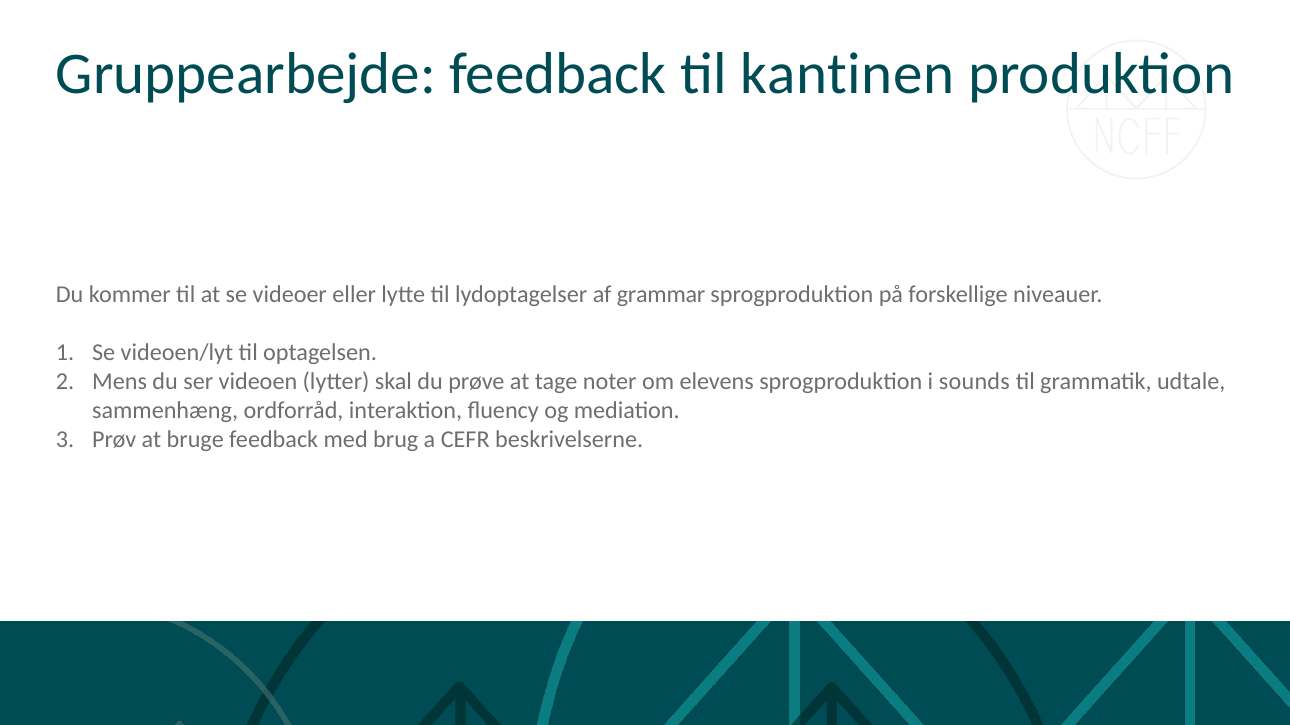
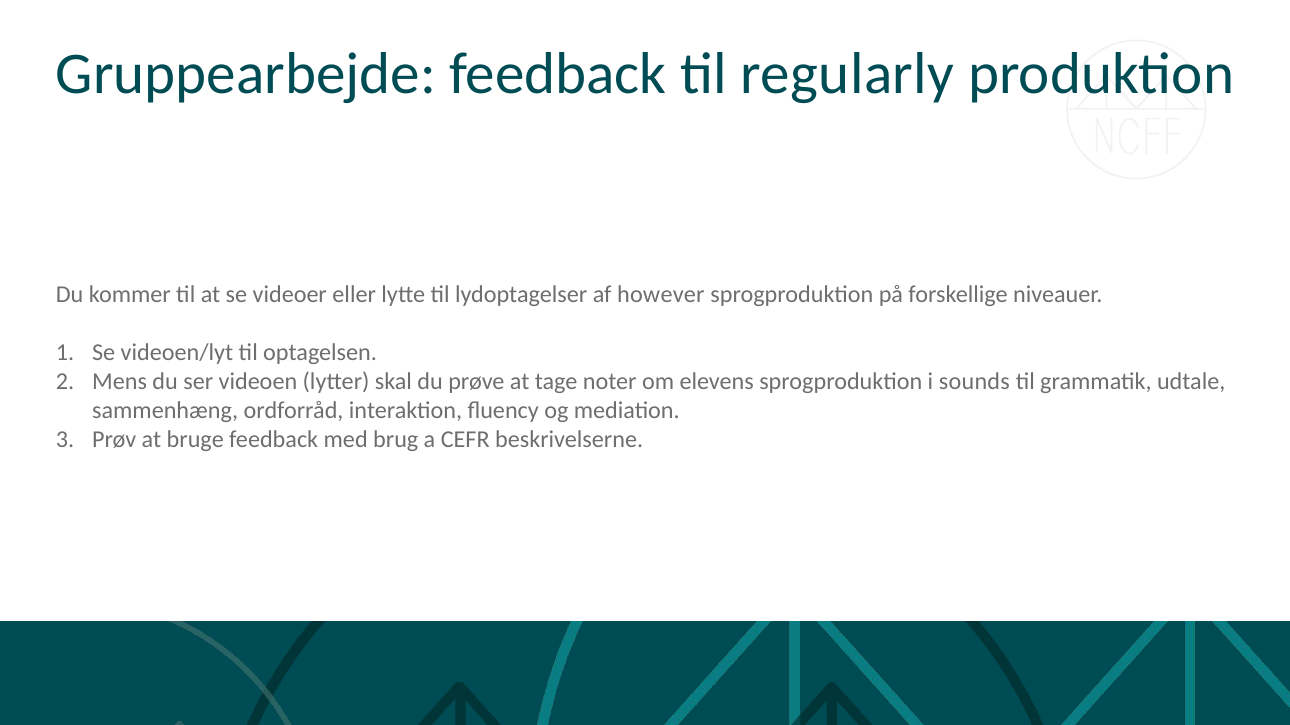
kantinen: kantinen -> regularly
grammar: grammar -> however
